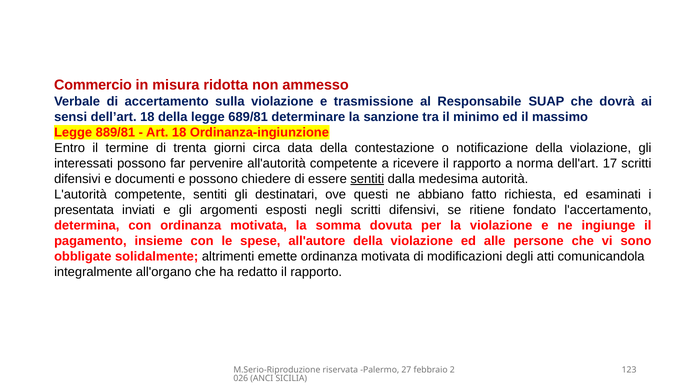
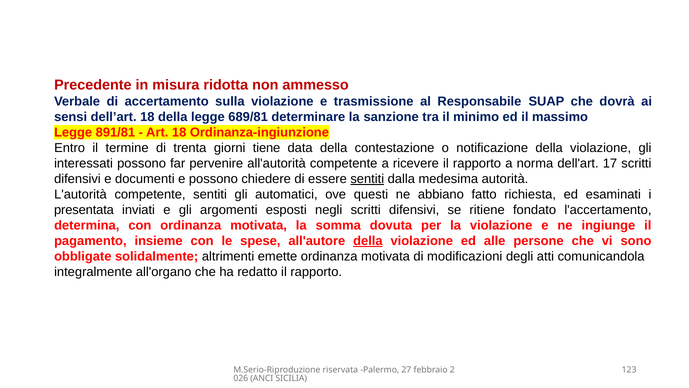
Commercio: Commercio -> Precedente
889/81: 889/81 -> 891/81
circa: circa -> tiene
destinatari: destinatari -> automatici
della at (368, 241) underline: none -> present
